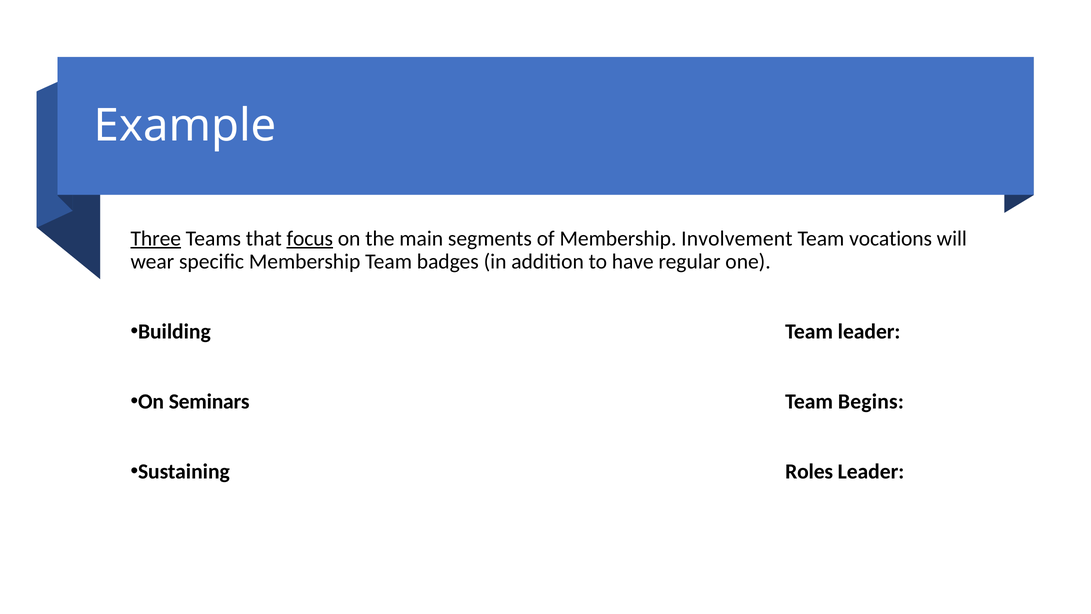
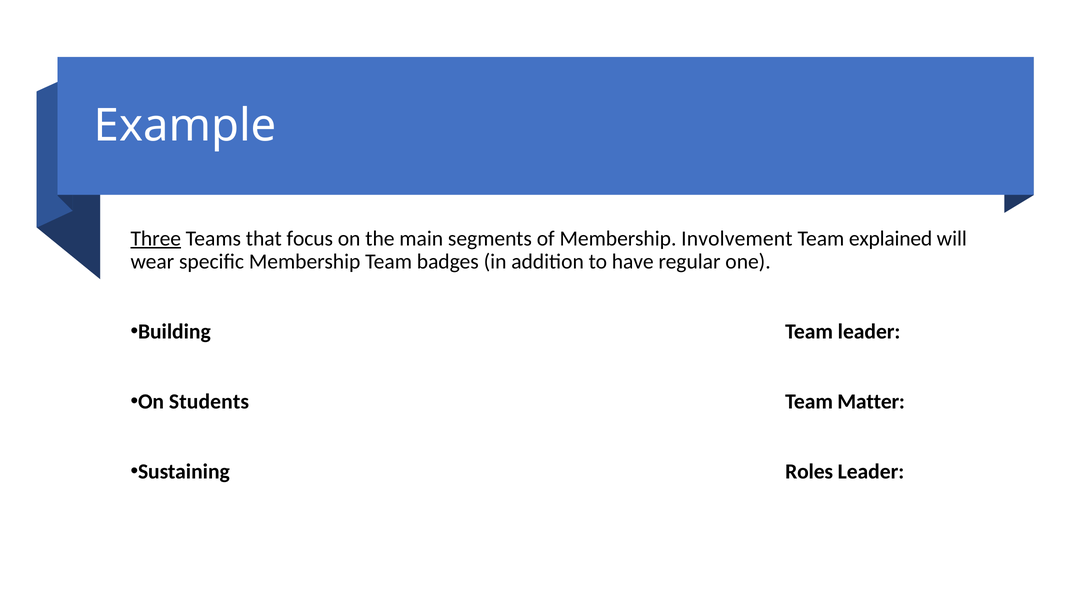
focus underline: present -> none
vocations: vocations -> explained
Seminars: Seminars -> Students
Begins: Begins -> Matter
